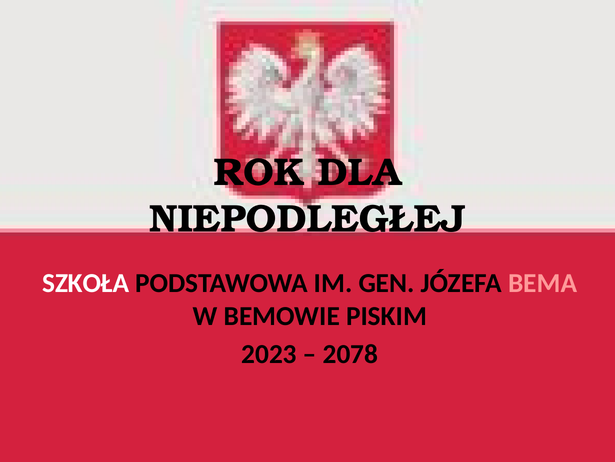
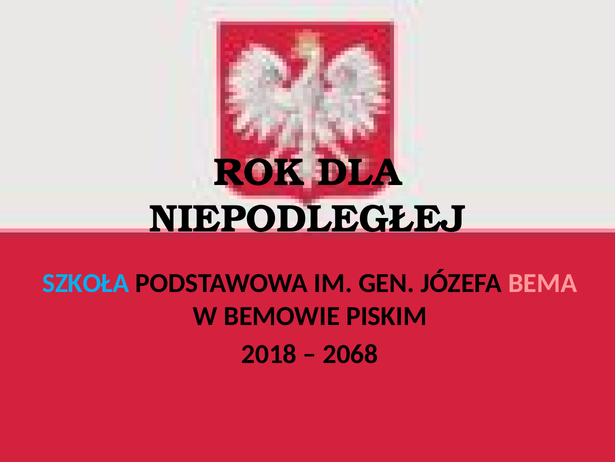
SZKOŁA colour: white -> light blue
2023: 2023 -> 2018
2078: 2078 -> 2068
